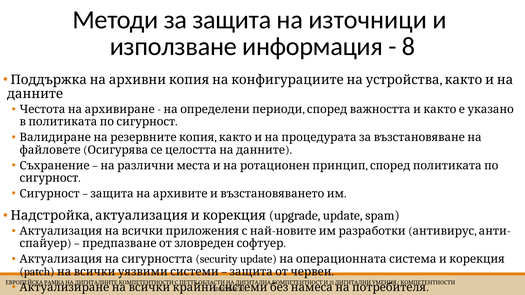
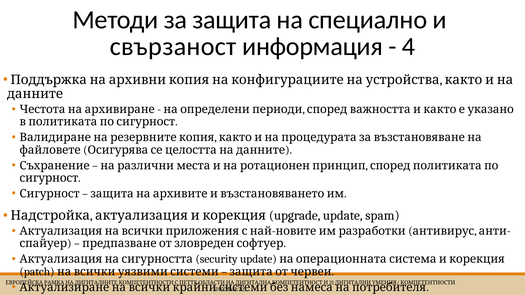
източници: източници -> специално
използване: използване -> свързаност
8: 8 -> 4
